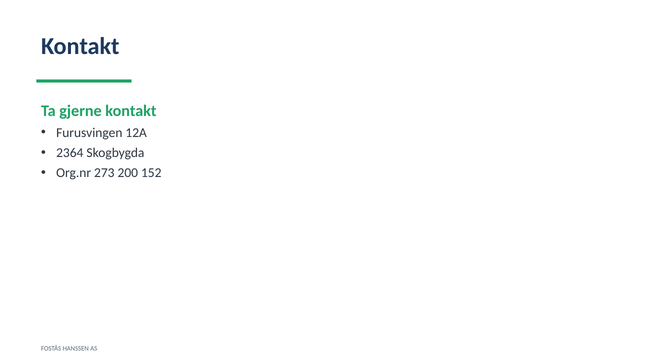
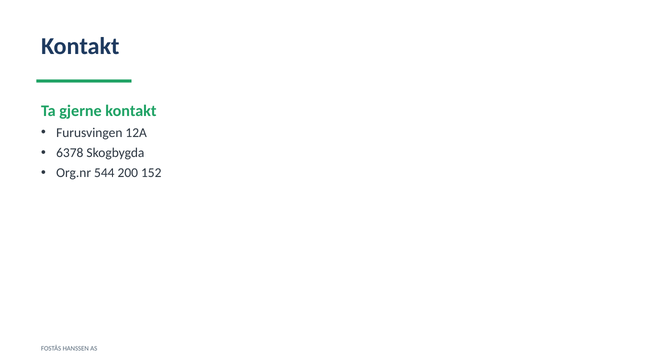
2364: 2364 -> 6378
273: 273 -> 544
